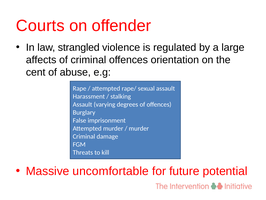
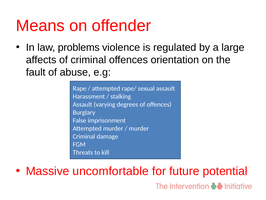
Courts: Courts -> Means
strangled: strangled -> problems
cent: cent -> fault
